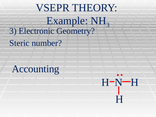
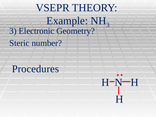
Accounting: Accounting -> Procedures
